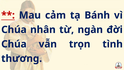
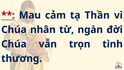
Bánh: Bánh -> Thần
